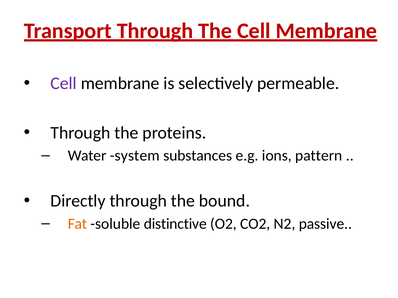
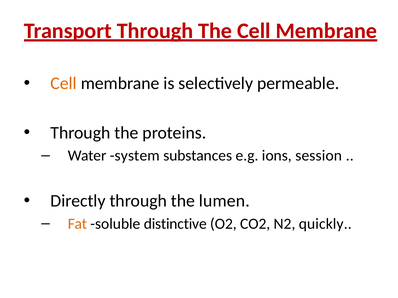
Cell at (64, 83) colour: purple -> orange
pattern: pattern -> session
bound: bound -> lumen
passive: passive -> quickly
